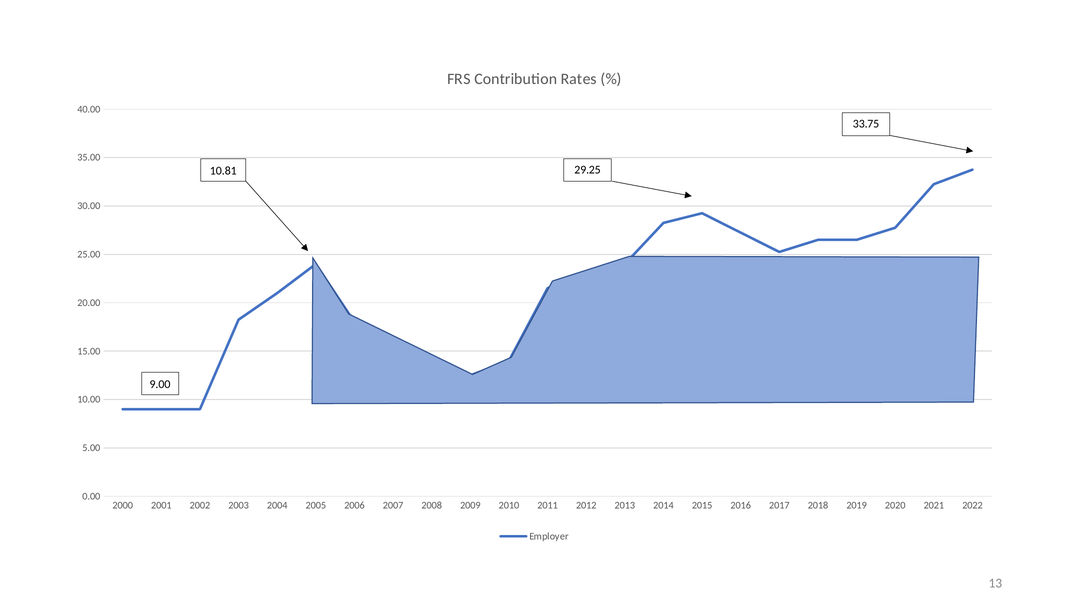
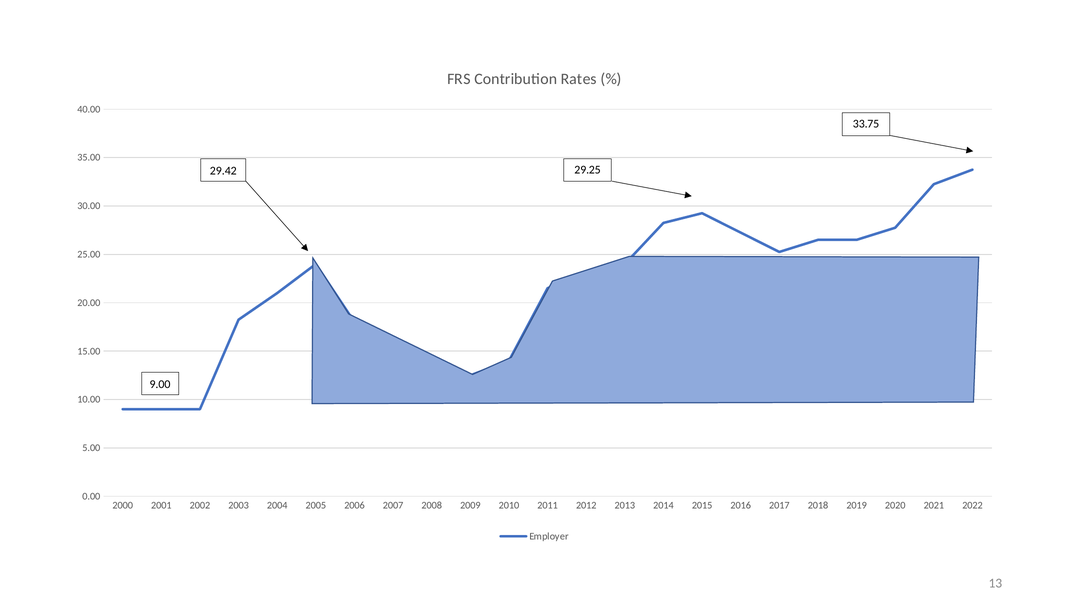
10.81: 10.81 -> 29.42
